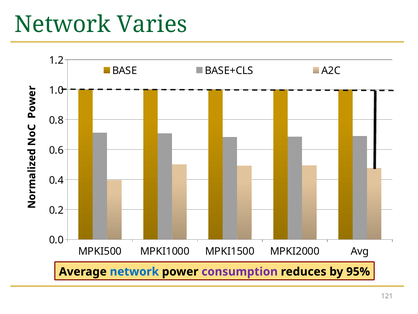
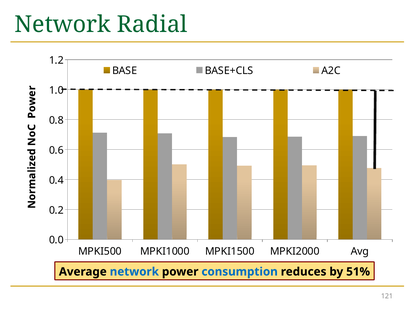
Varies: Varies -> Radial
consumption colour: purple -> blue
95%: 95% -> 51%
